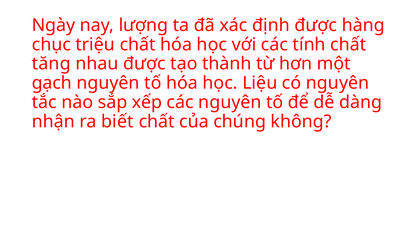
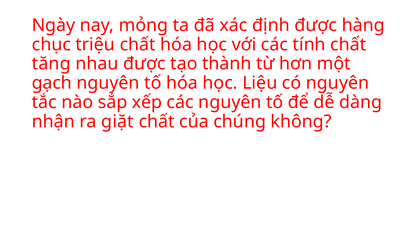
lượng: lượng -> mỏng
biết: biết -> giặt
